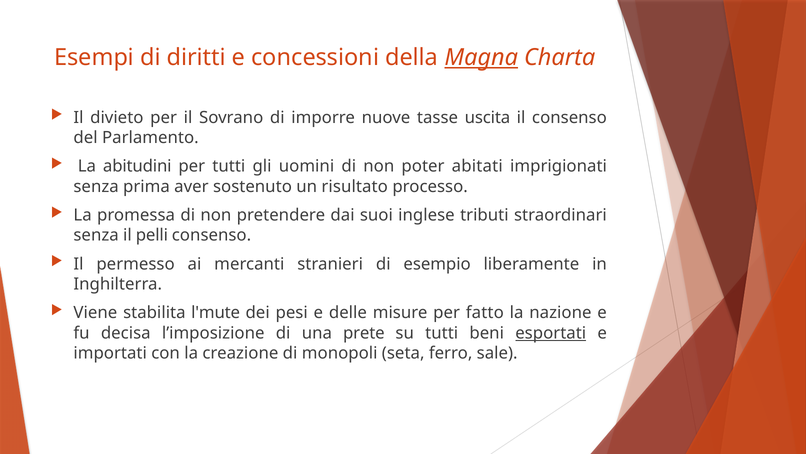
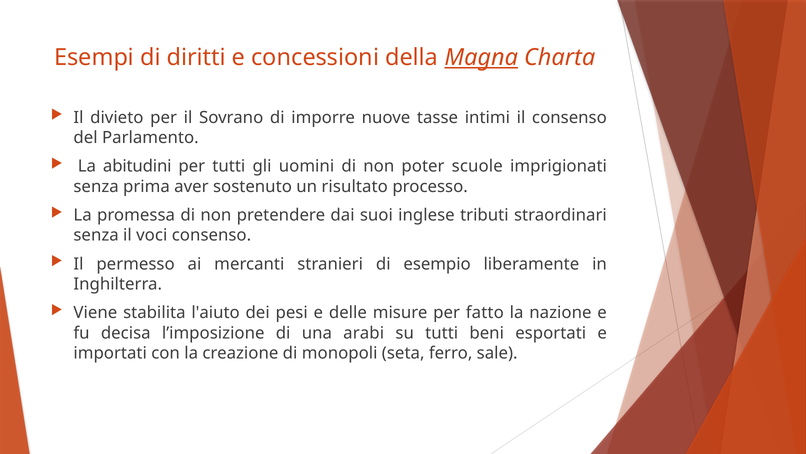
uscita: uscita -> intimi
abitati: abitati -> scuole
pelli: pelli -> voci
l'mute: l'mute -> l'aiuto
prete: prete -> arabi
esportati underline: present -> none
